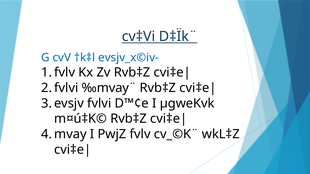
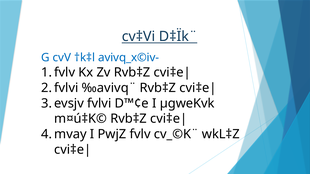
evsjv_x©iv-: evsjv_x©iv- -> avivq_x©iv-
‰mvay¨: ‰mvay¨ -> ‰avivq¨
